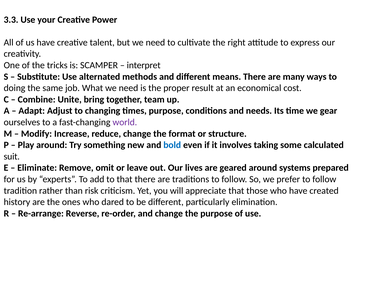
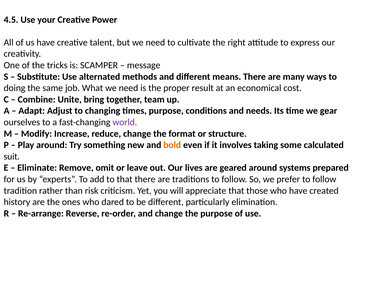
3.3: 3.3 -> 4.5
interpret: interpret -> message
bold colour: blue -> orange
